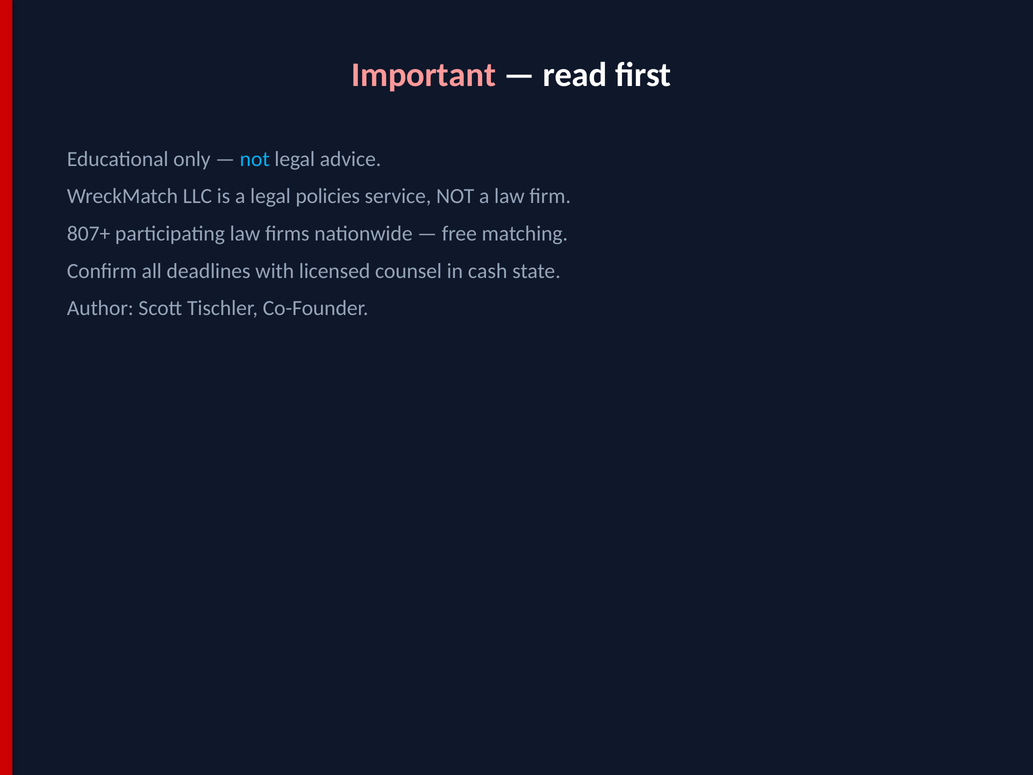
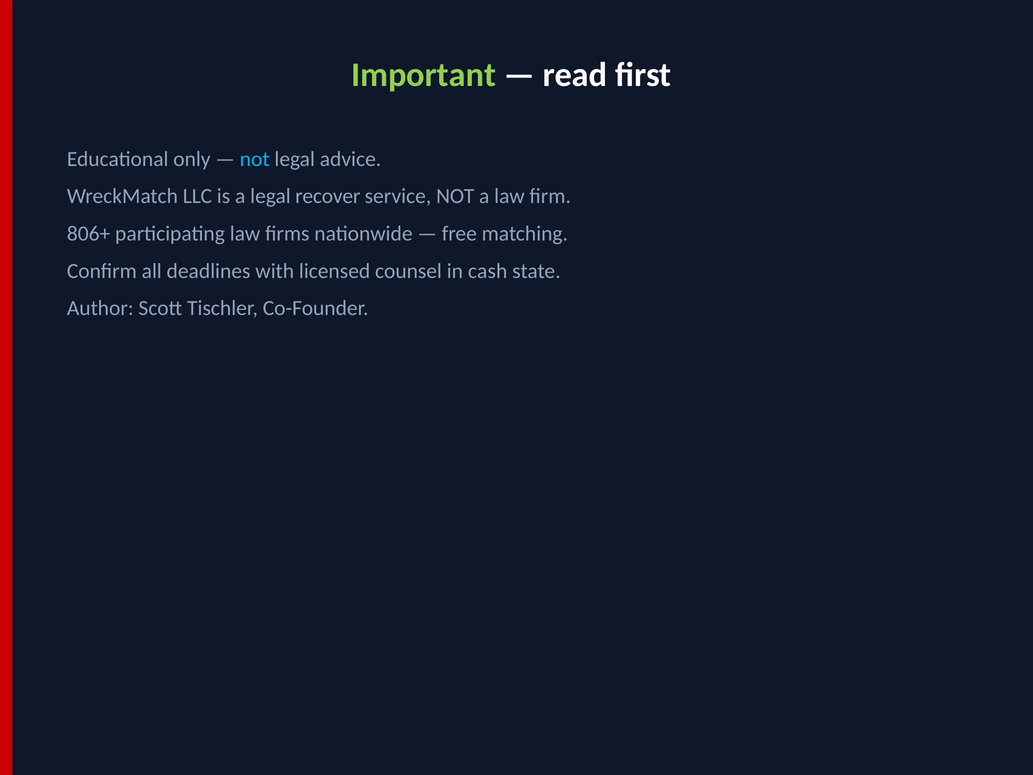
Important colour: pink -> light green
policies: policies -> recover
807+: 807+ -> 806+
